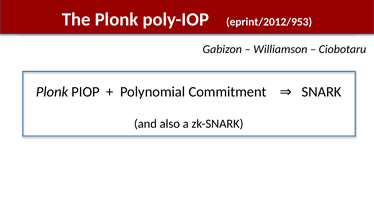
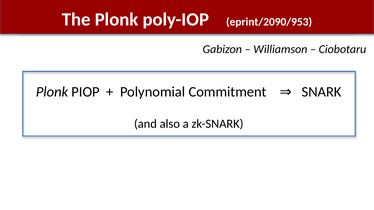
eprint/2012/953: eprint/2012/953 -> eprint/2090/953
